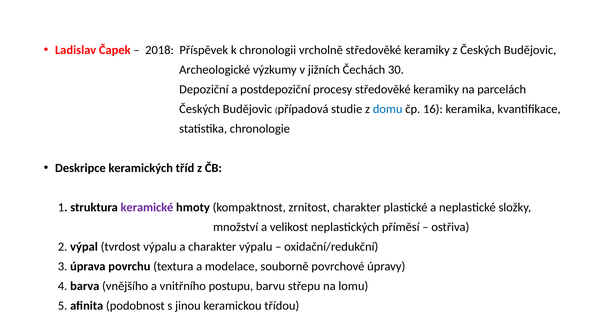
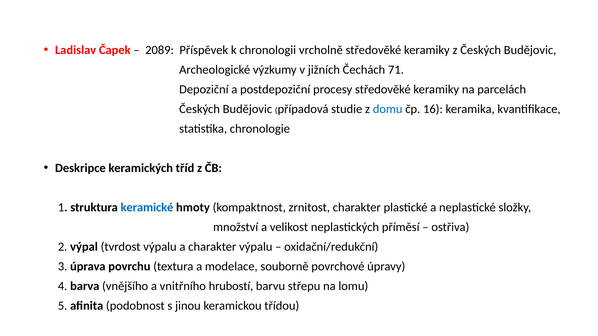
2018: 2018 -> 2089
30: 30 -> 71
keramické colour: purple -> blue
postupu: postupu -> hrubostí
